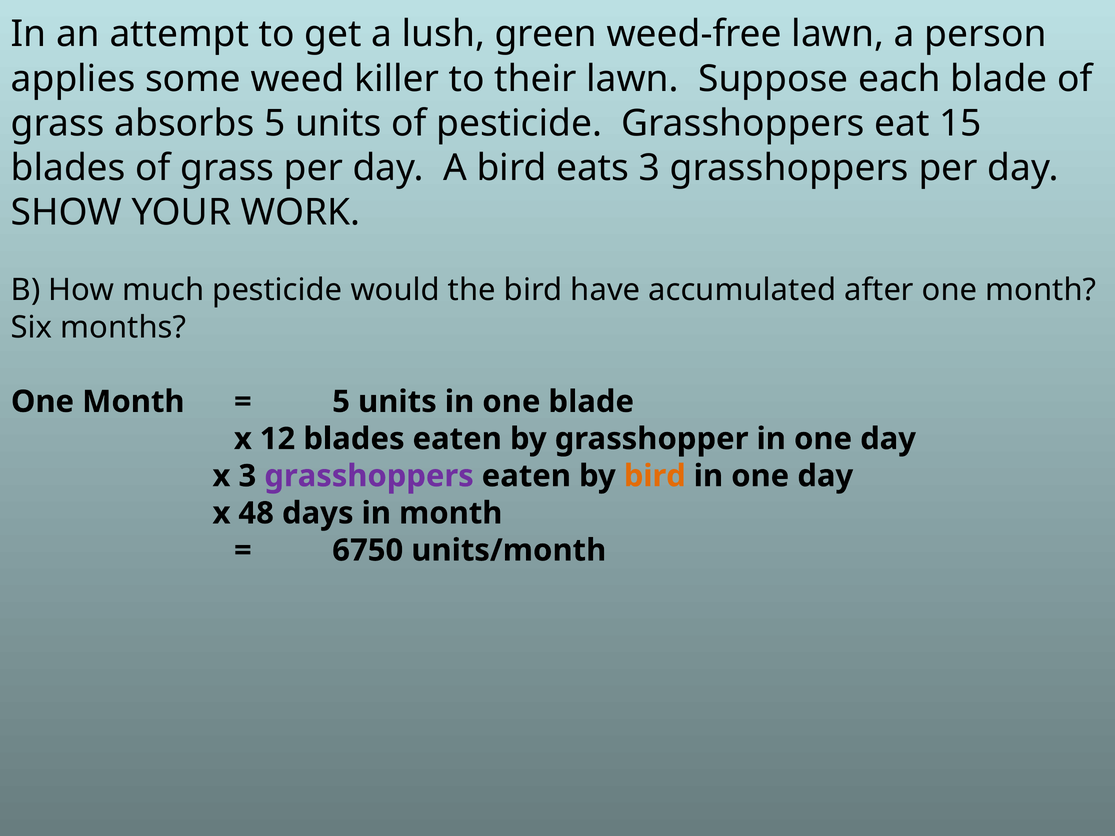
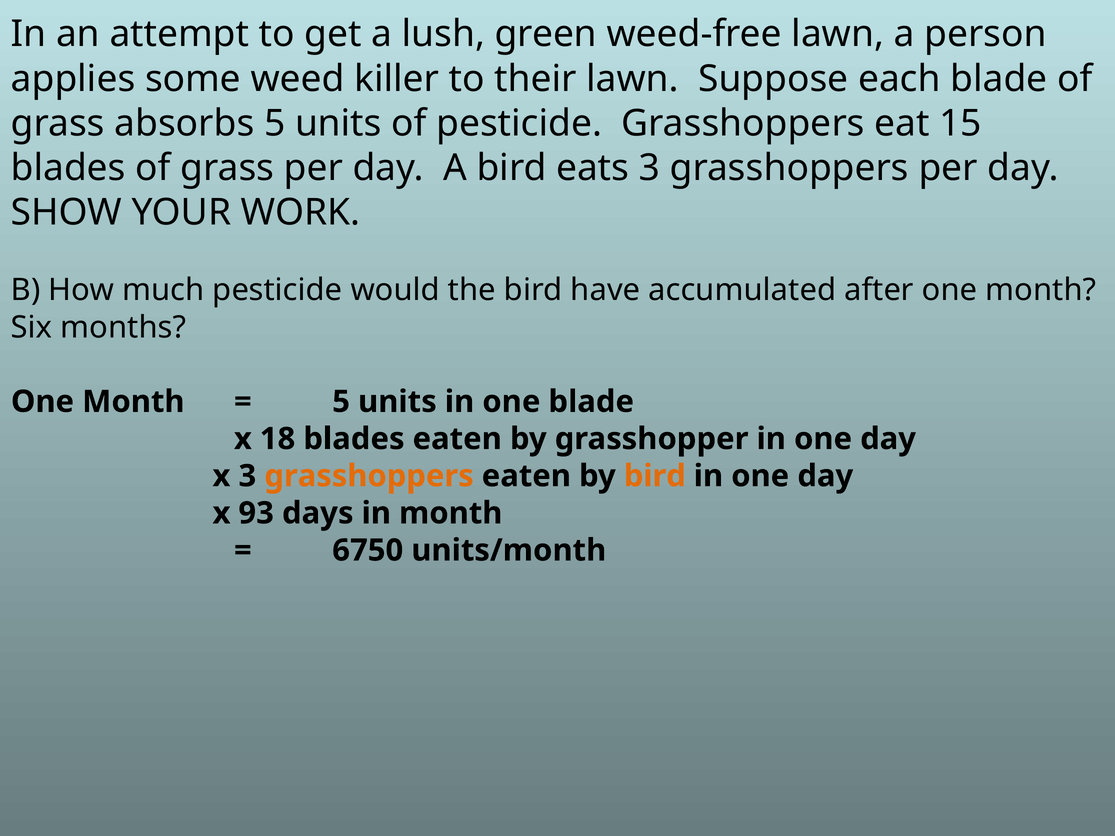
12: 12 -> 18
grasshoppers at (369, 476) colour: purple -> orange
48: 48 -> 93
